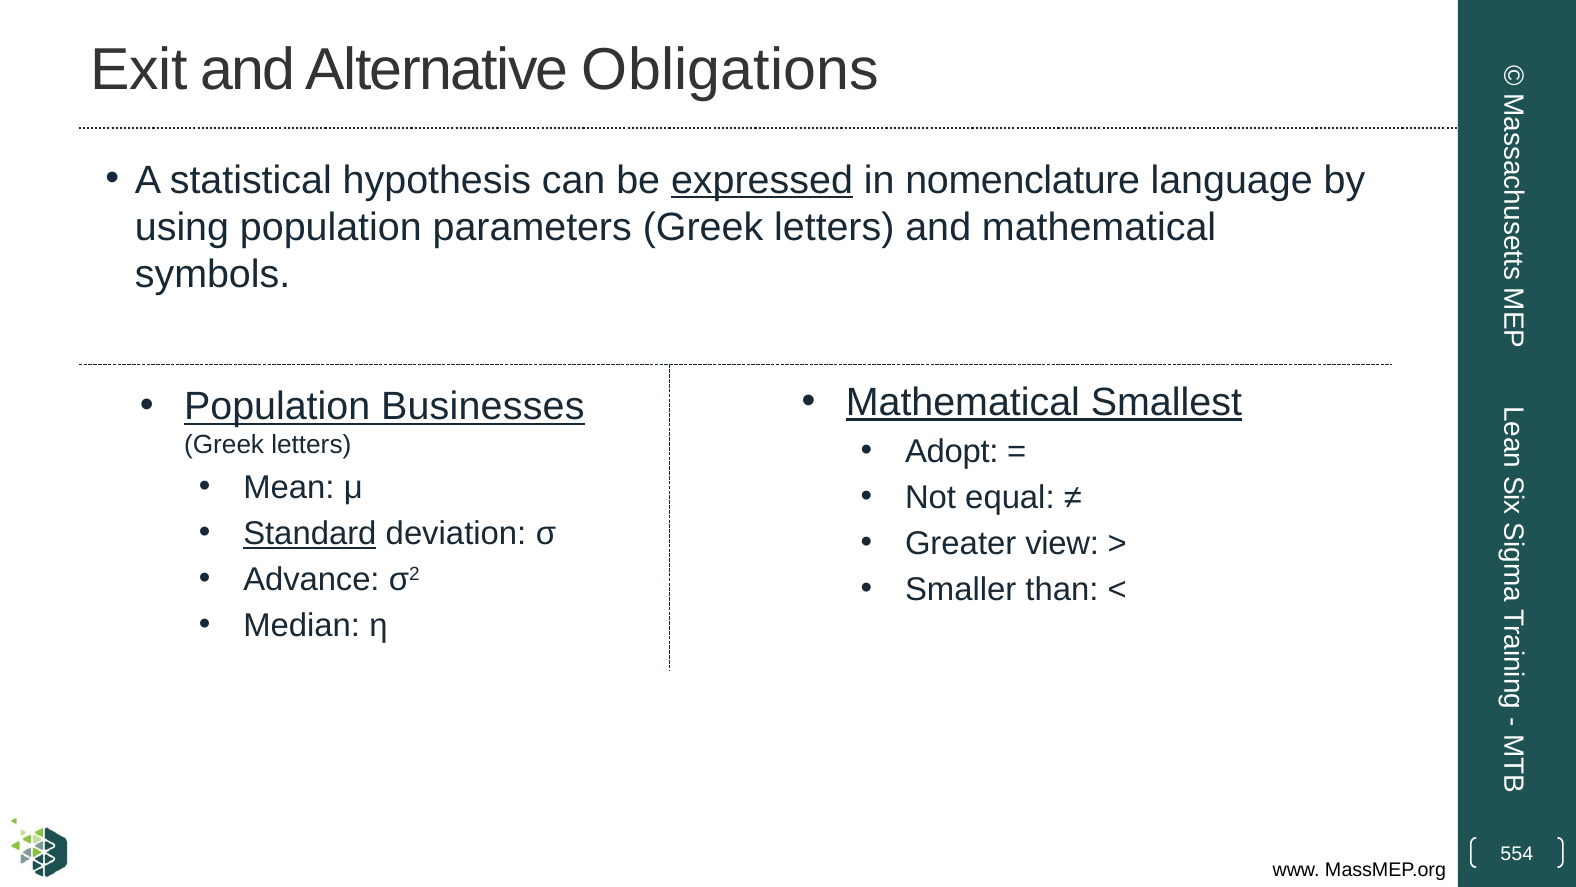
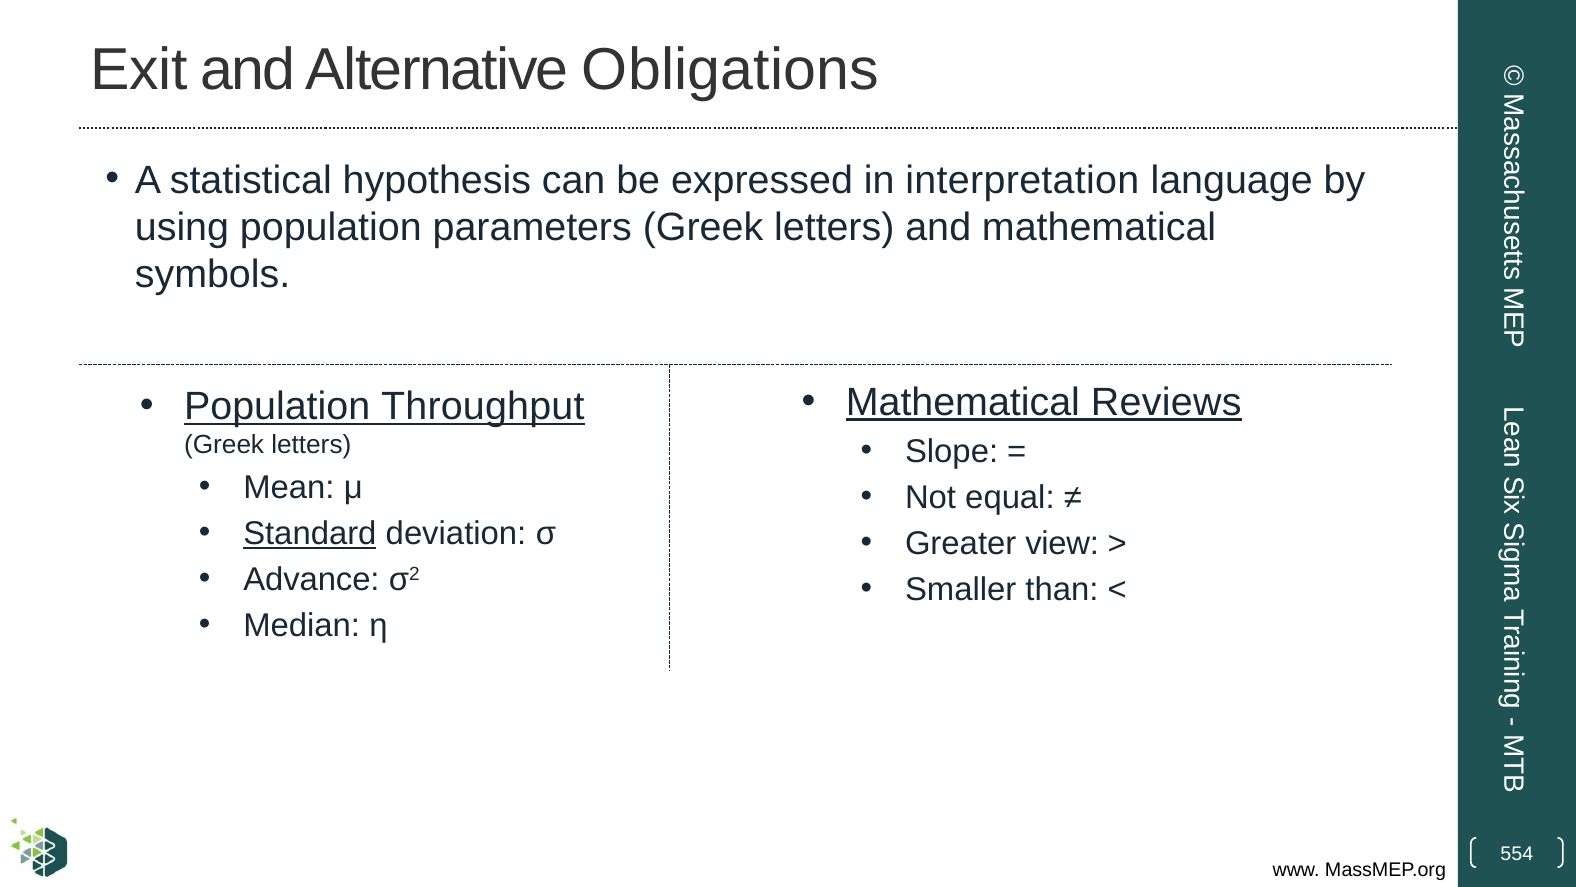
expressed underline: present -> none
nomenclature: nomenclature -> interpretation
Smallest: Smallest -> Reviews
Businesses: Businesses -> Throughput
Adopt: Adopt -> Slope
